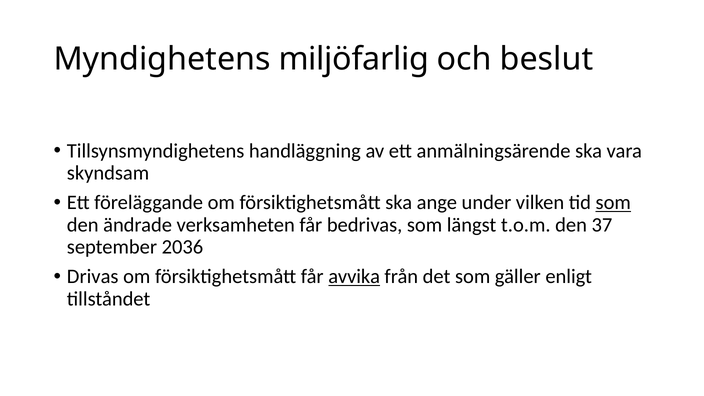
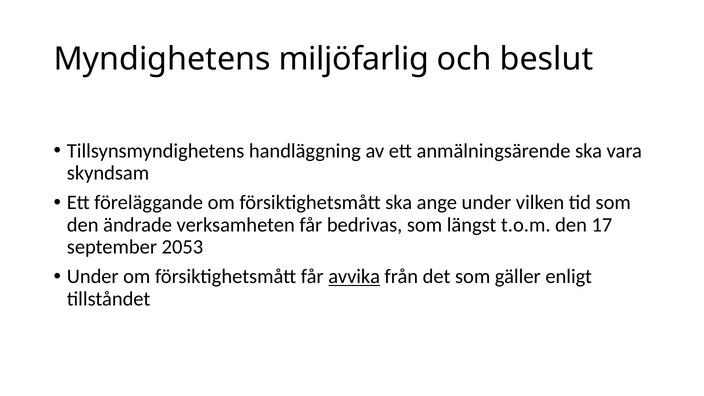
som at (613, 203) underline: present -> none
37: 37 -> 17
2036: 2036 -> 2053
Drivas at (93, 277): Drivas -> Under
